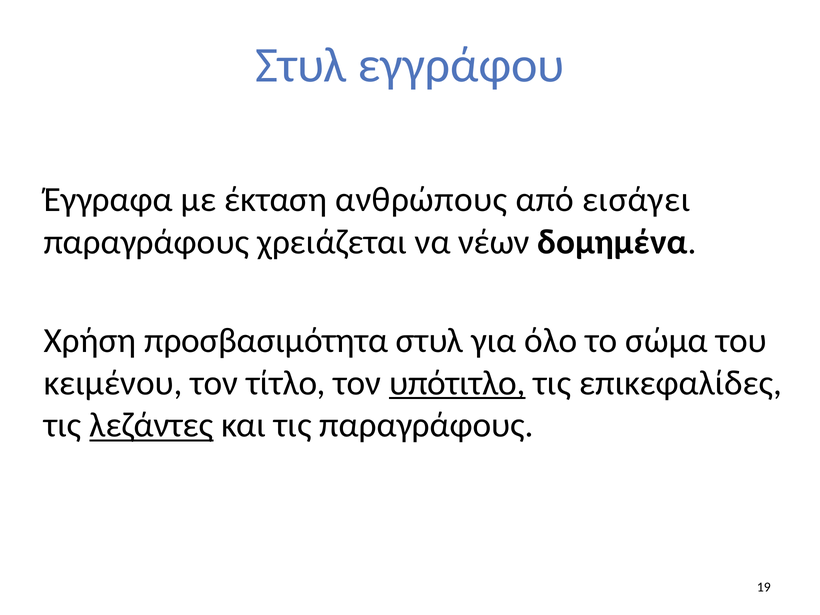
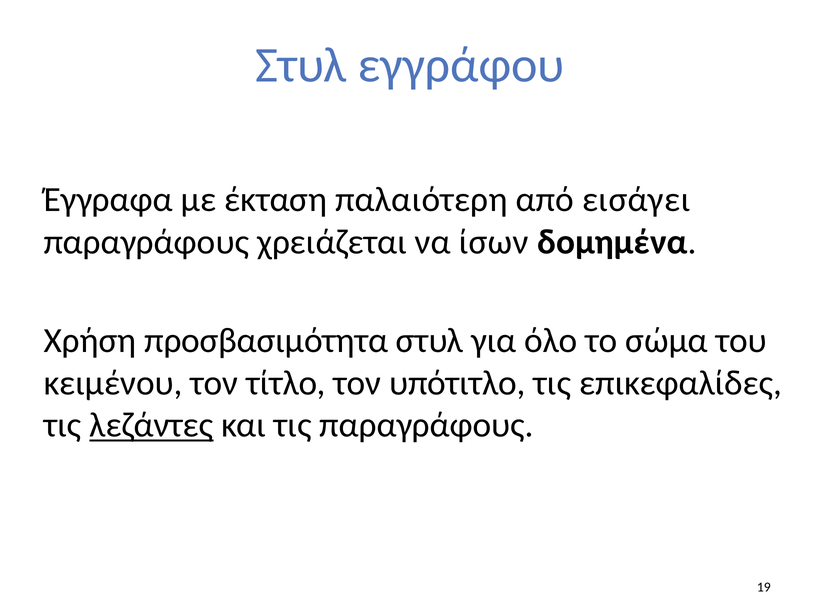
ανθρώπους: ανθρώπους -> παλαιότερη
νέων: νέων -> ίσων
υπότιτλο underline: present -> none
